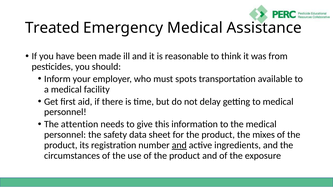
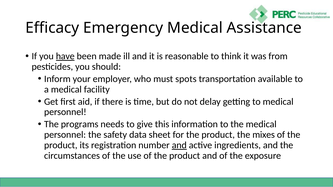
Treated: Treated -> Efficacy
have underline: none -> present
attention: attention -> programs
